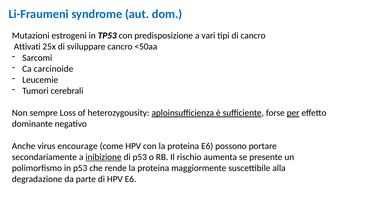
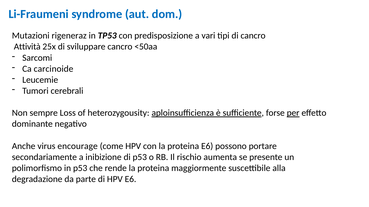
estrogeni: estrogeni -> rigeneraz
Attivati: Attivati -> Attività
inibizione underline: present -> none
